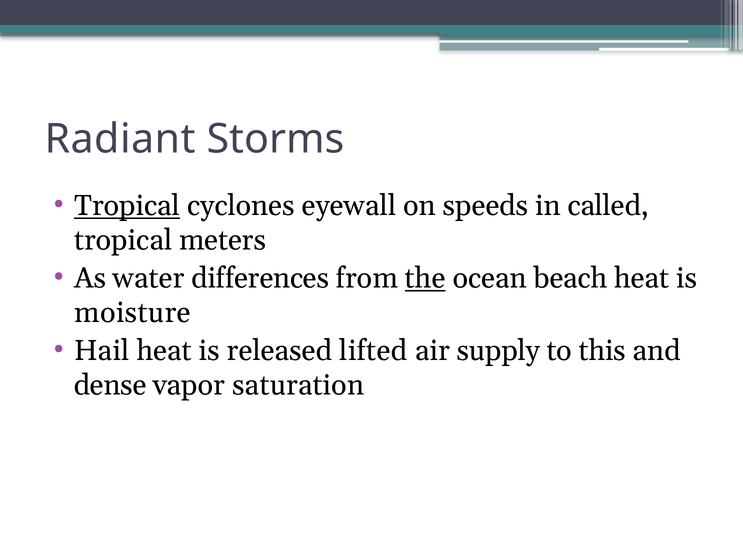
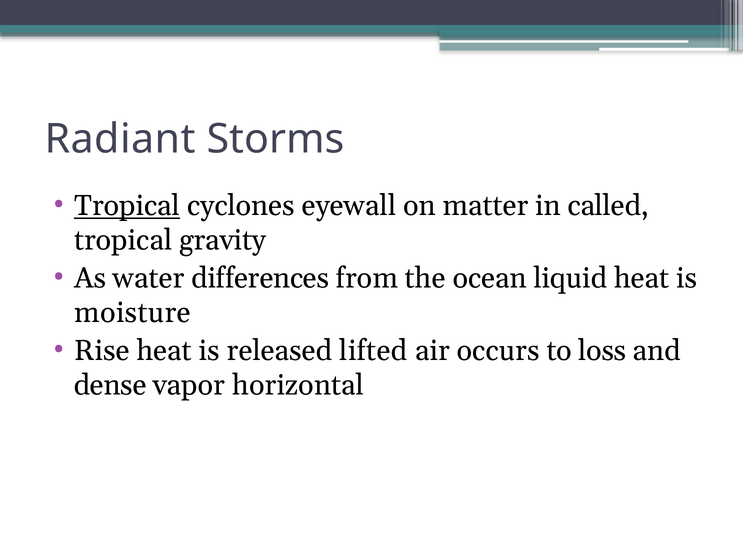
speeds: speeds -> matter
meters: meters -> gravity
the underline: present -> none
beach: beach -> liquid
Hail: Hail -> Rise
supply: supply -> occurs
this: this -> loss
saturation: saturation -> horizontal
